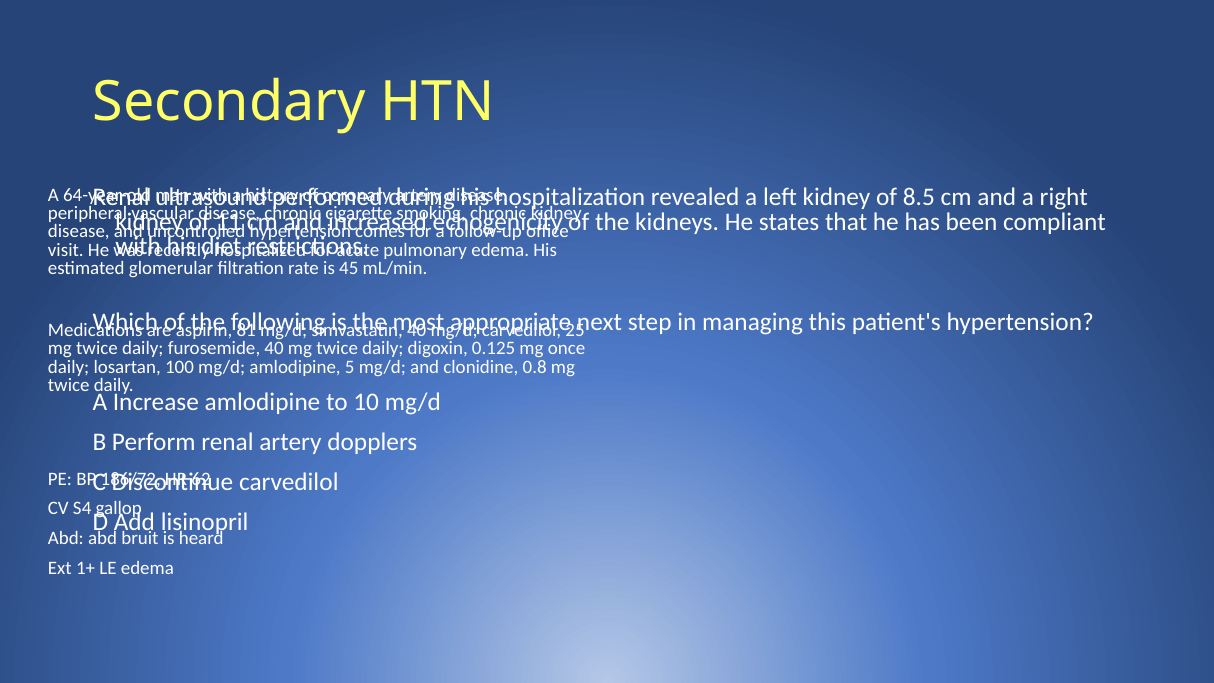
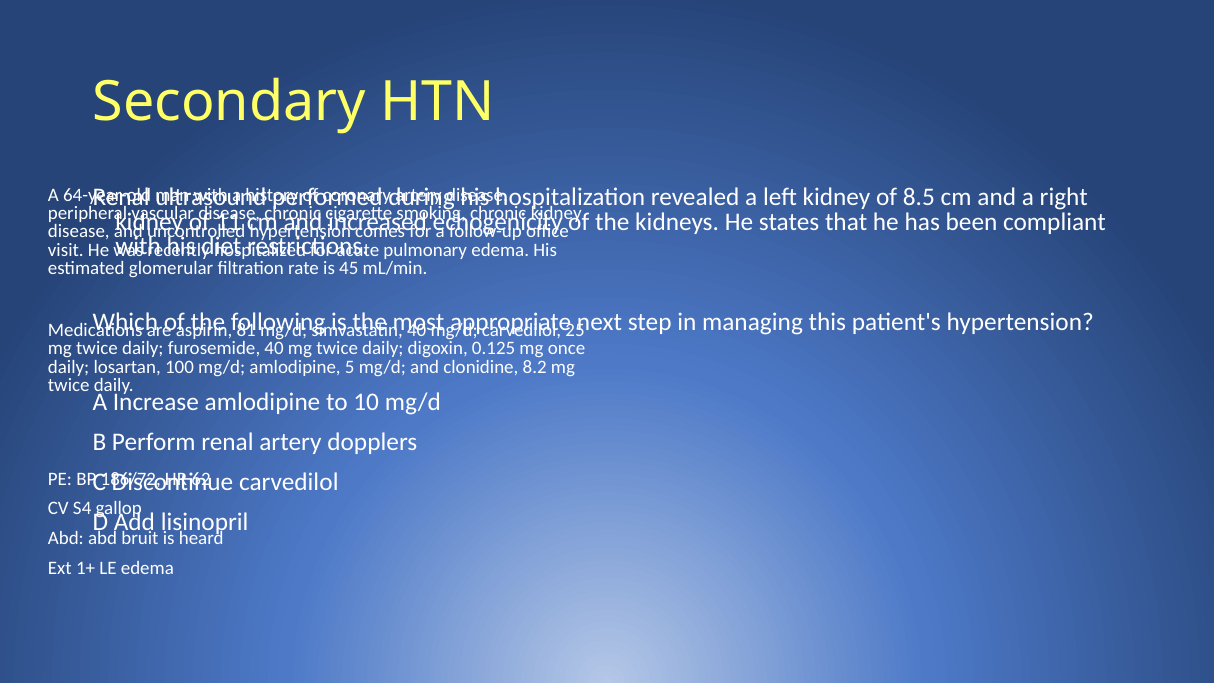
0.8: 0.8 -> 8.2
